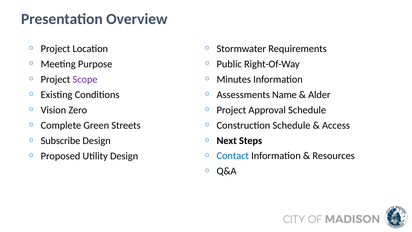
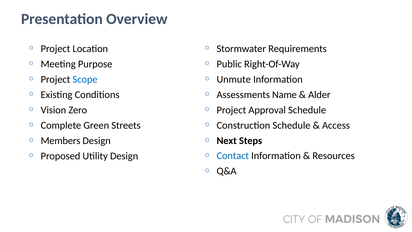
Minutes: Minutes -> Unmute
Scope colour: purple -> blue
Subscribe: Subscribe -> Members
